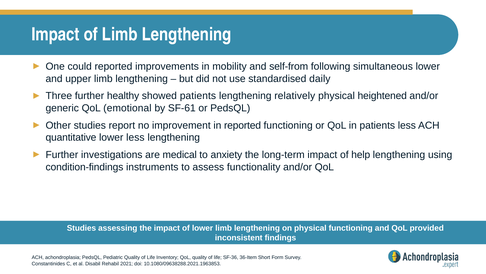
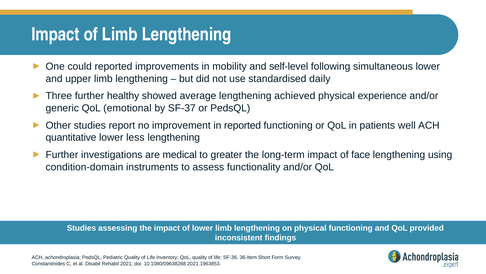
self-from: self-from -> self-level
showed patients: patients -> average
relatively: relatively -> achieved
heightened: heightened -> experience
SF-61: SF-61 -> SF-37
patients less: less -> well
anxiety: anxiety -> greater
help: help -> face
condition-findings: condition-findings -> condition-domain
